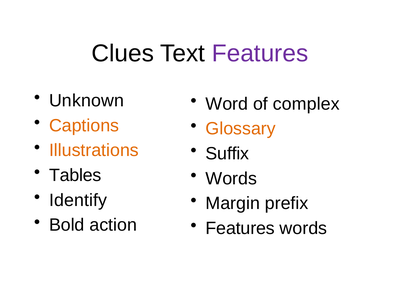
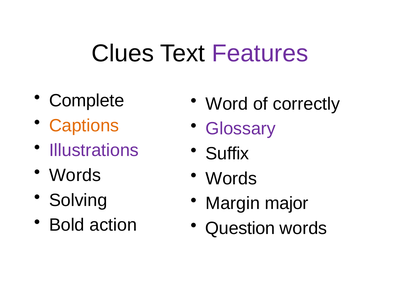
Unknown: Unknown -> Complete
complex: complex -> correctly
Glossary colour: orange -> purple
Illustrations colour: orange -> purple
Tables at (75, 175): Tables -> Words
Identify: Identify -> Solving
prefix: prefix -> major
Features at (240, 228): Features -> Question
